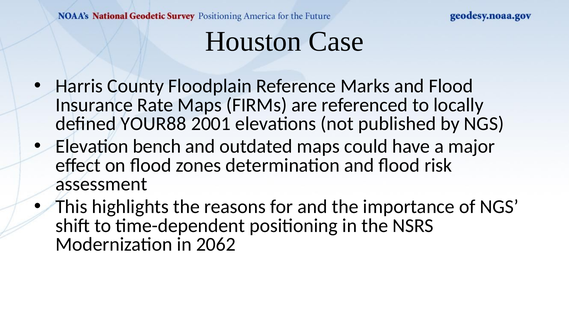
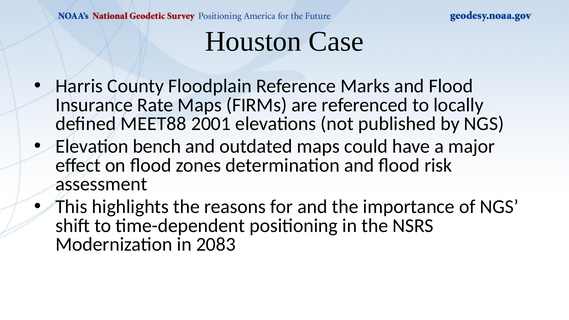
YOUR88: YOUR88 -> MEET88
2062: 2062 -> 2083
